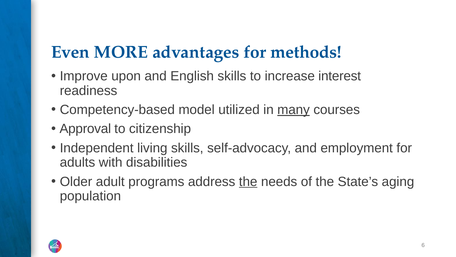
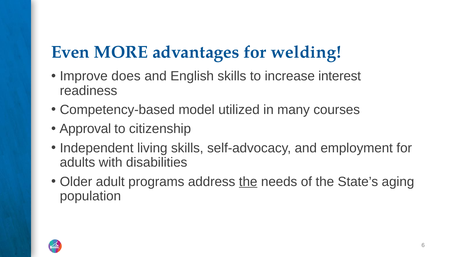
methods: methods -> welding
upon: upon -> does
many underline: present -> none
